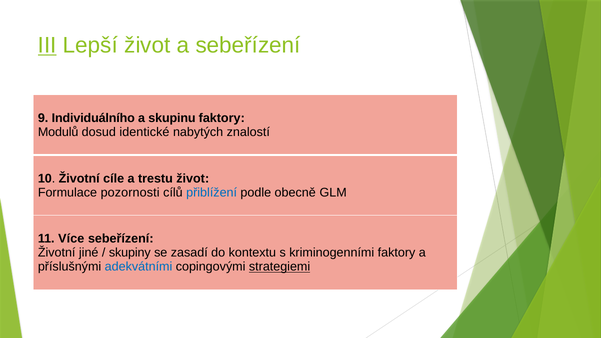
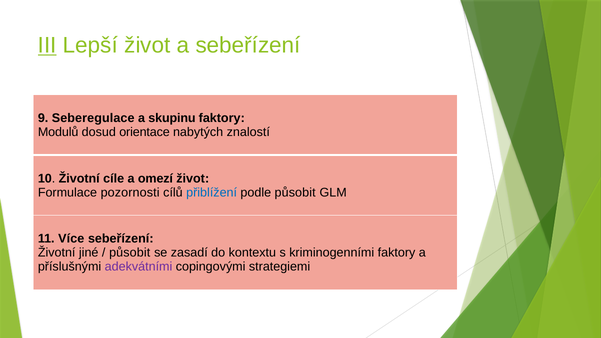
Individuálního: Individuálního -> Seberegulace
identické: identické -> orientace
trestu: trestu -> omezí
podle obecně: obecně -> působit
skupiny at (130, 253): skupiny -> působit
adekvátními colour: blue -> purple
strategiemi underline: present -> none
